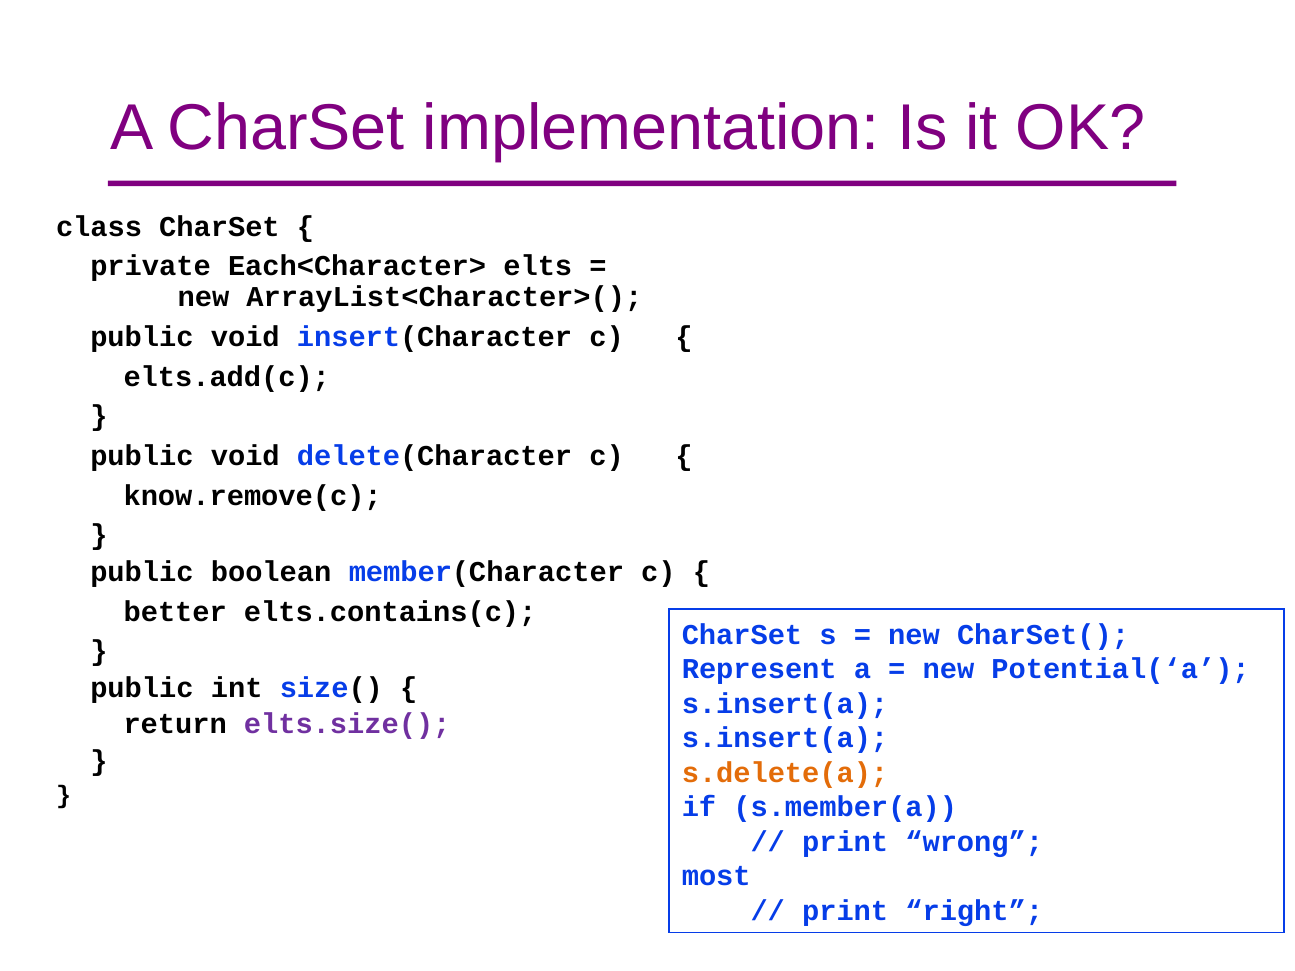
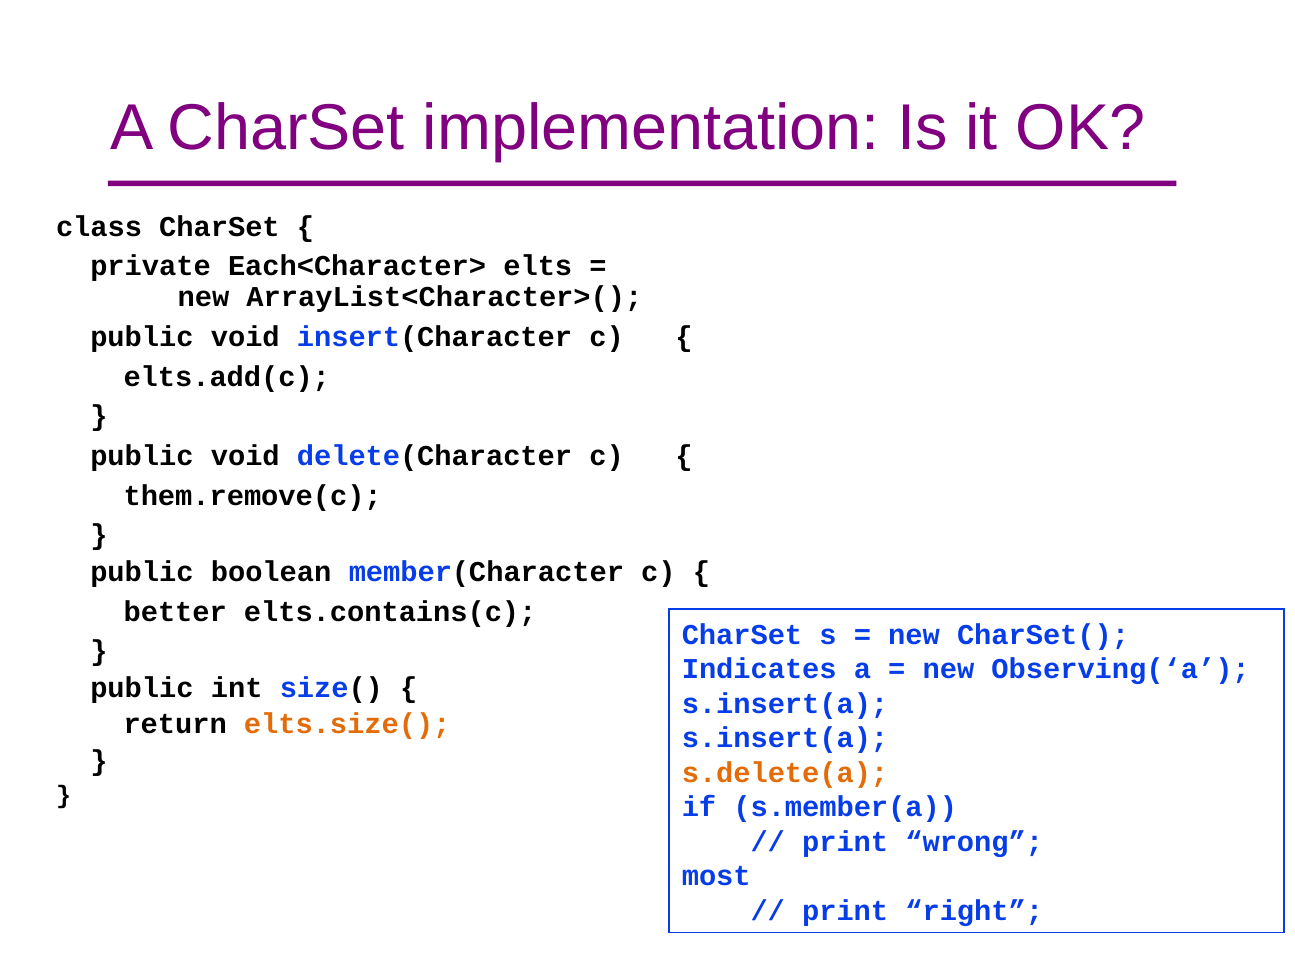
know.remove(c: know.remove(c -> them.remove(c
Represent: Represent -> Indicates
Potential(‘a: Potential(‘a -> Observing(‘a
elts.size( colour: purple -> orange
